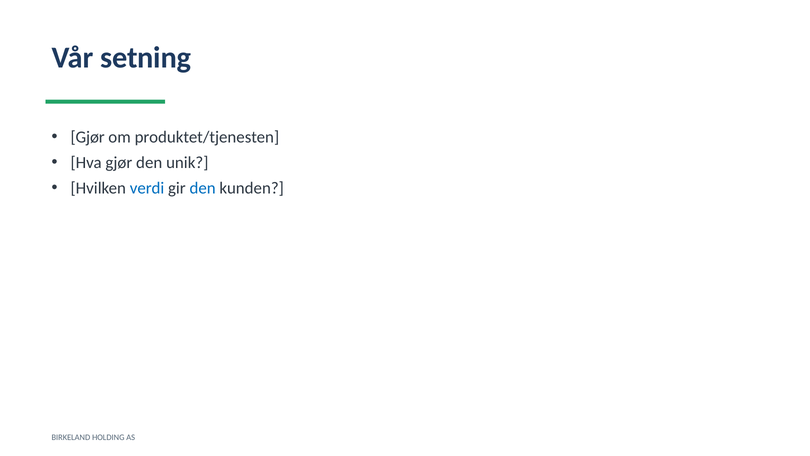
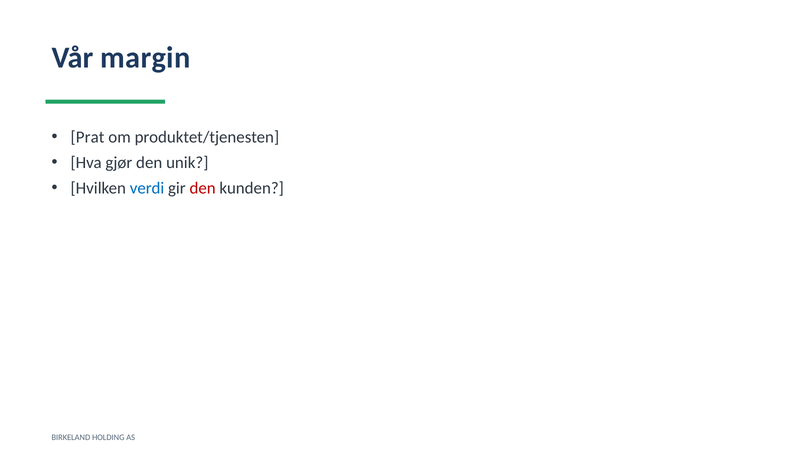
setning: setning -> margin
Gjør at (88, 137): Gjør -> Prat
den at (203, 188) colour: blue -> red
